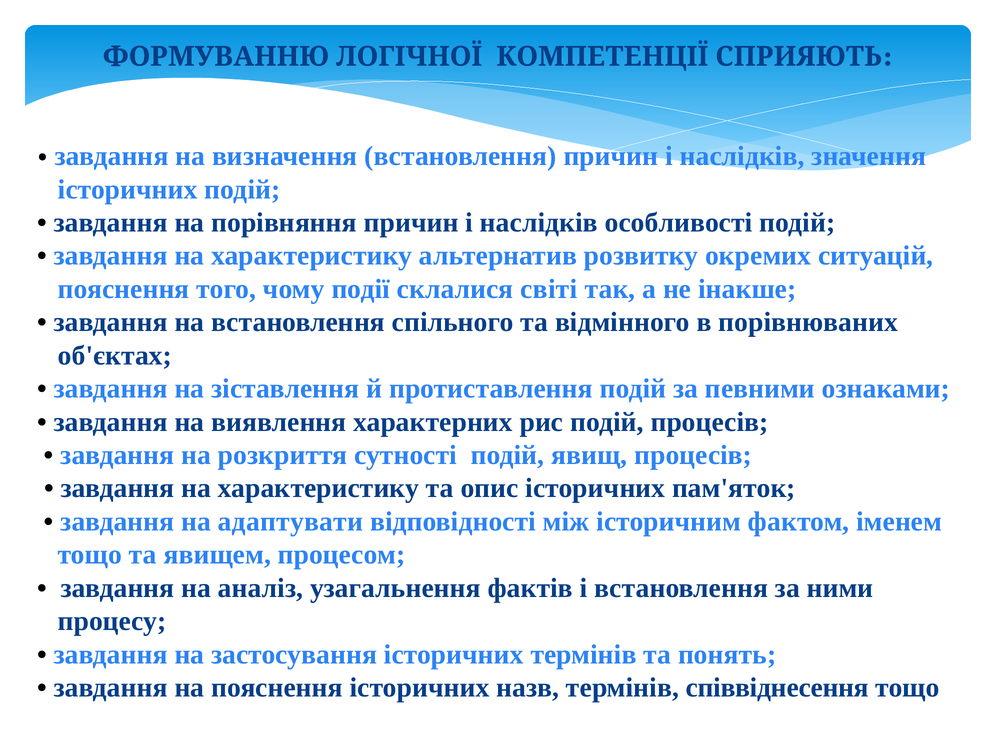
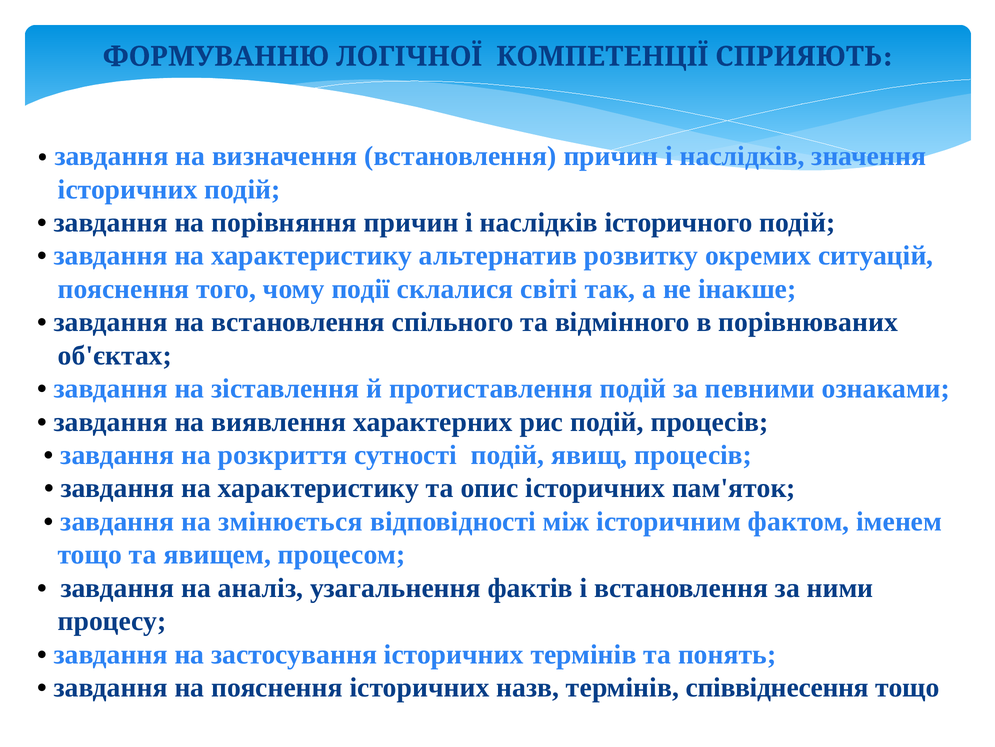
особливості: особливості -> історичного
адаптувати: адаптувати -> змінюється
